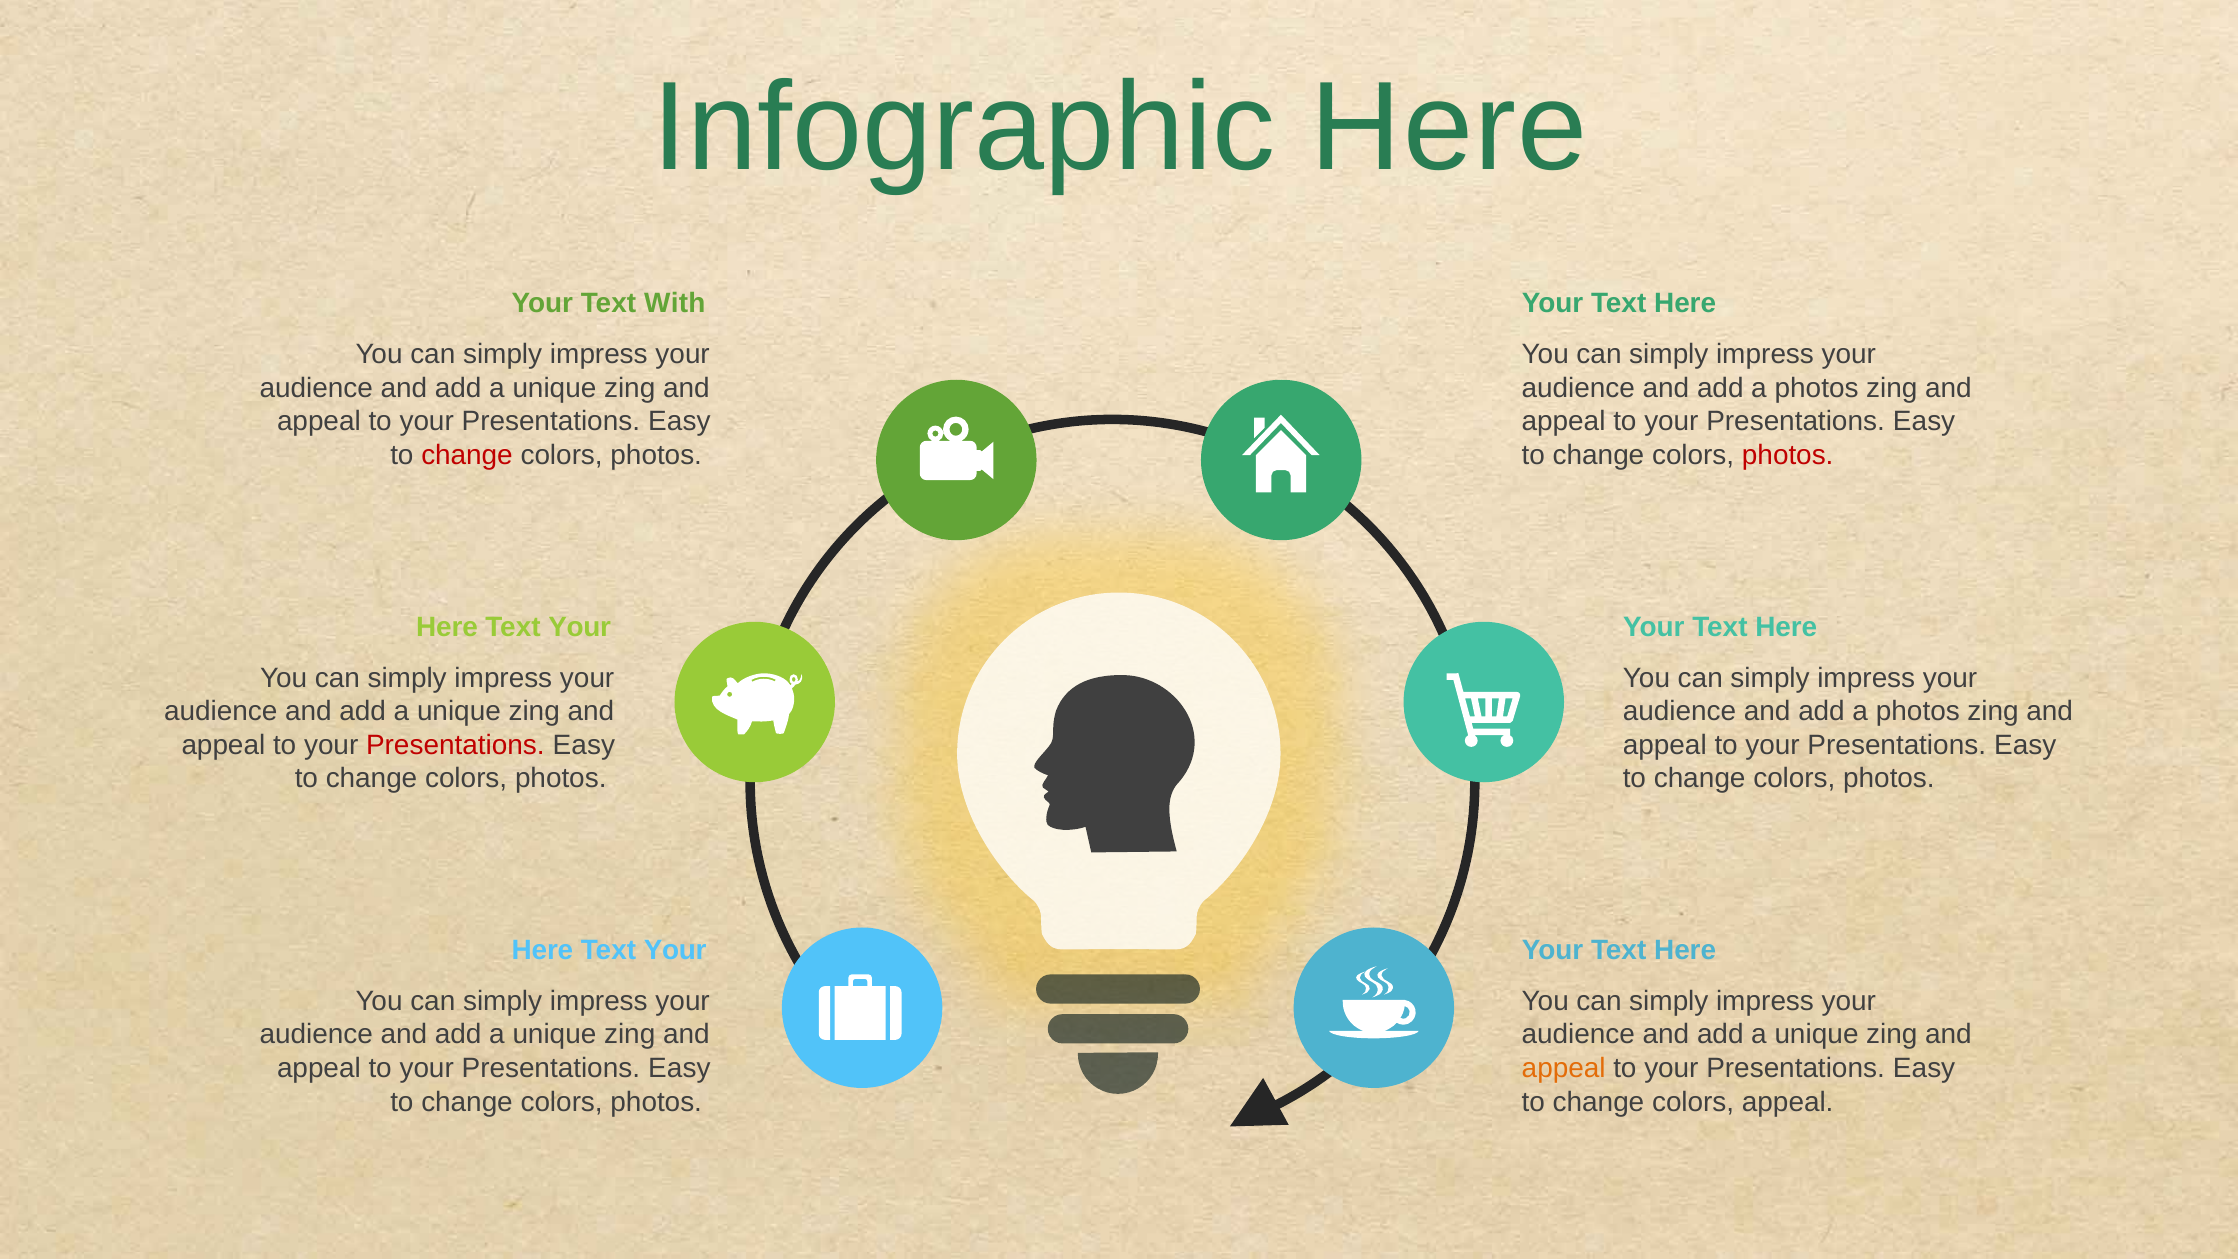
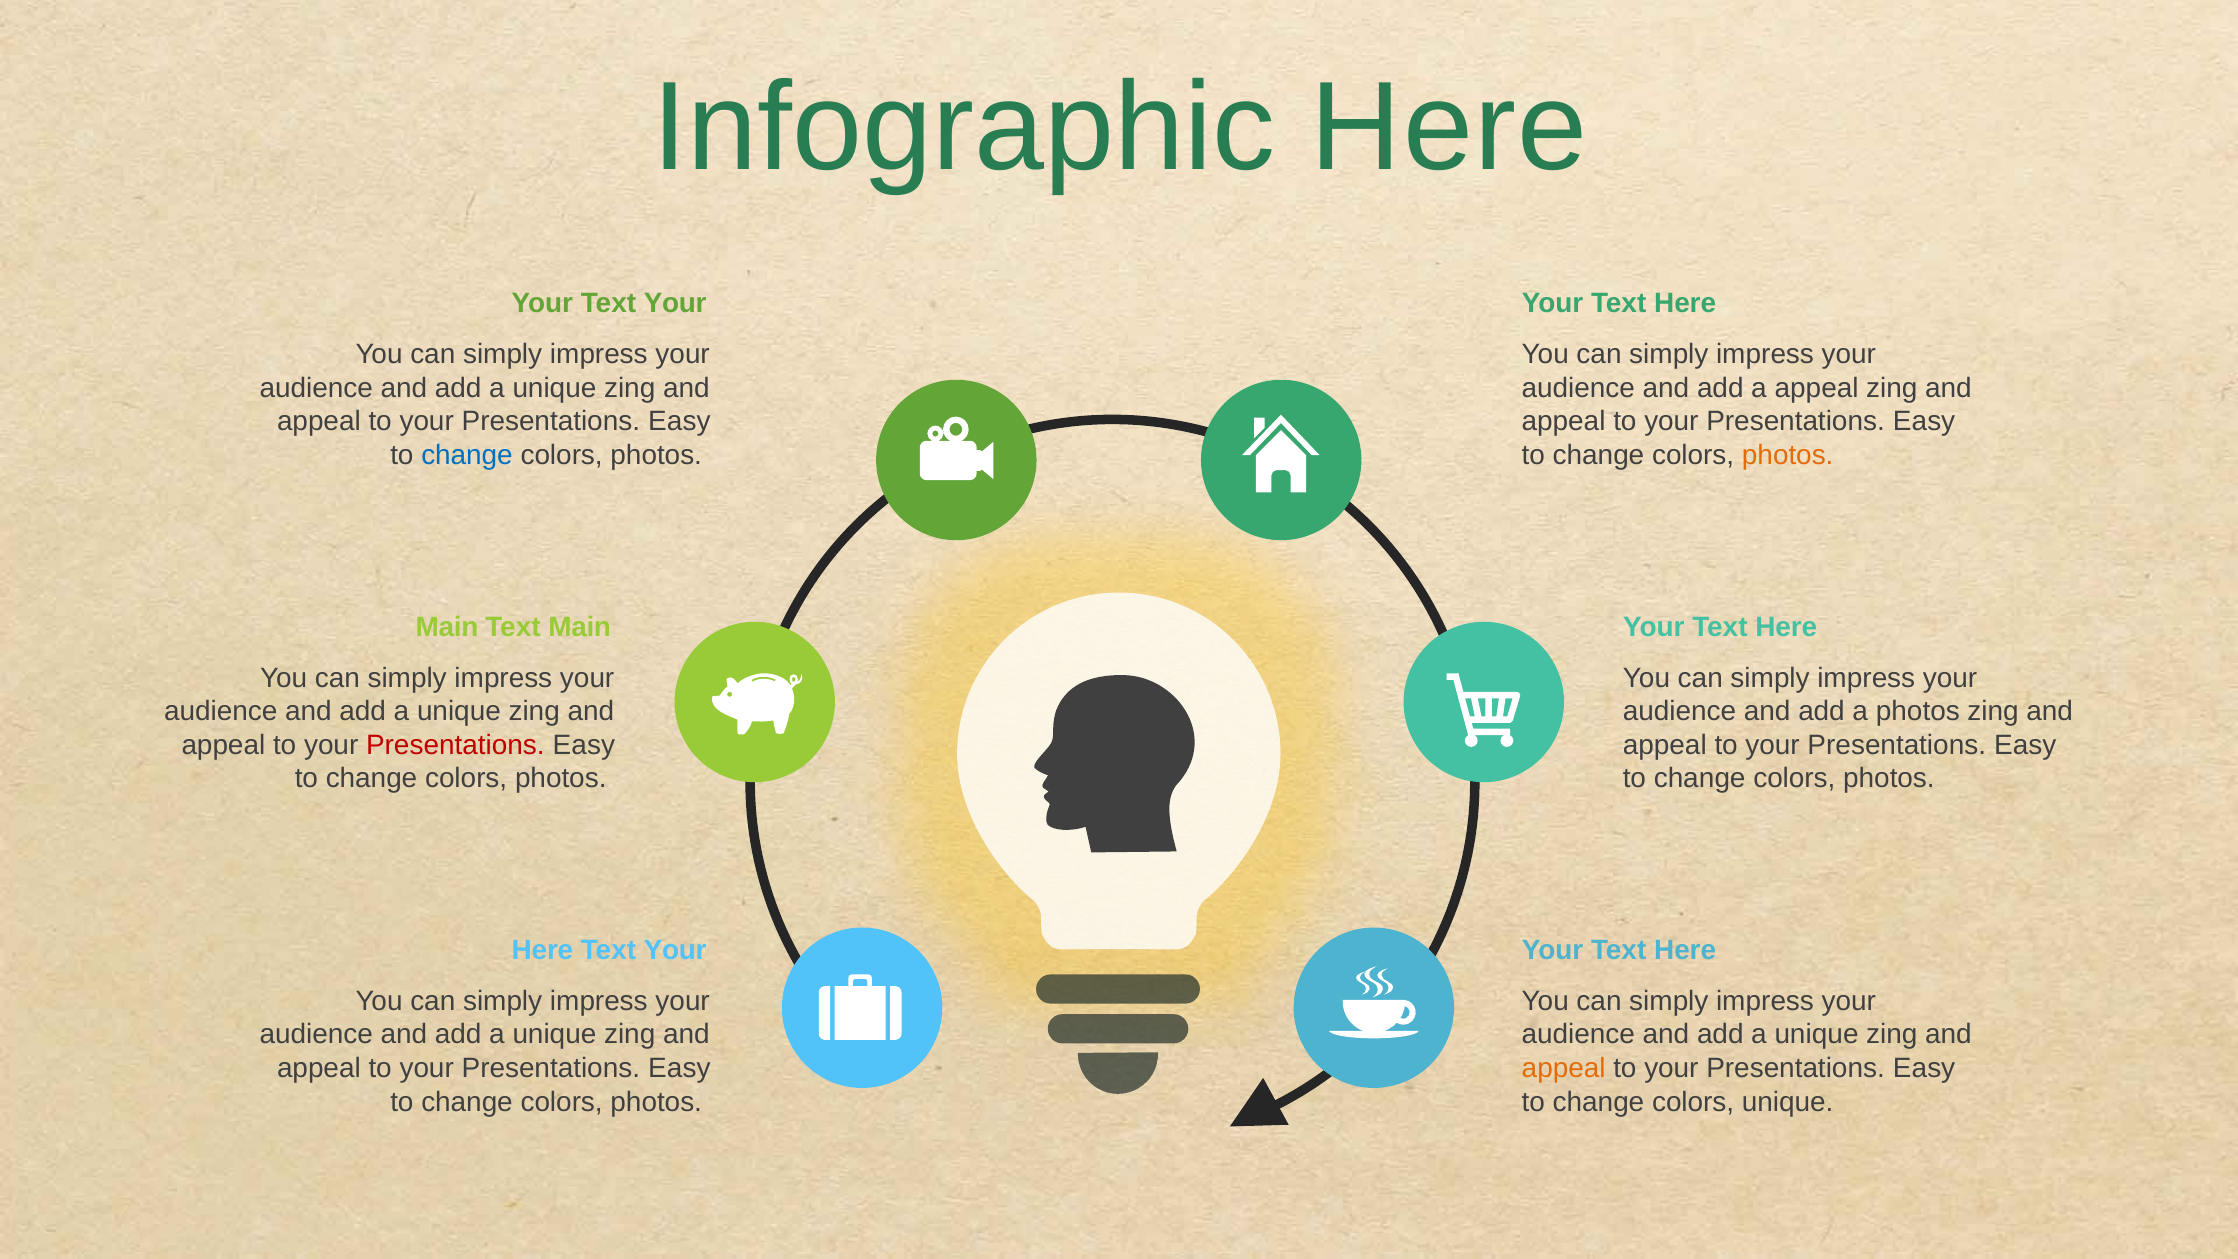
Your Text With: With -> Your
photos at (1817, 388): photos -> appeal
change at (467, 455) colour: red -> blue
photos at (1788, 455) colour: red -> orange
Here at (447, 627): Here -> Main
Your at (580, 627): Your -> Main
colors appeal: appeal -> unique
